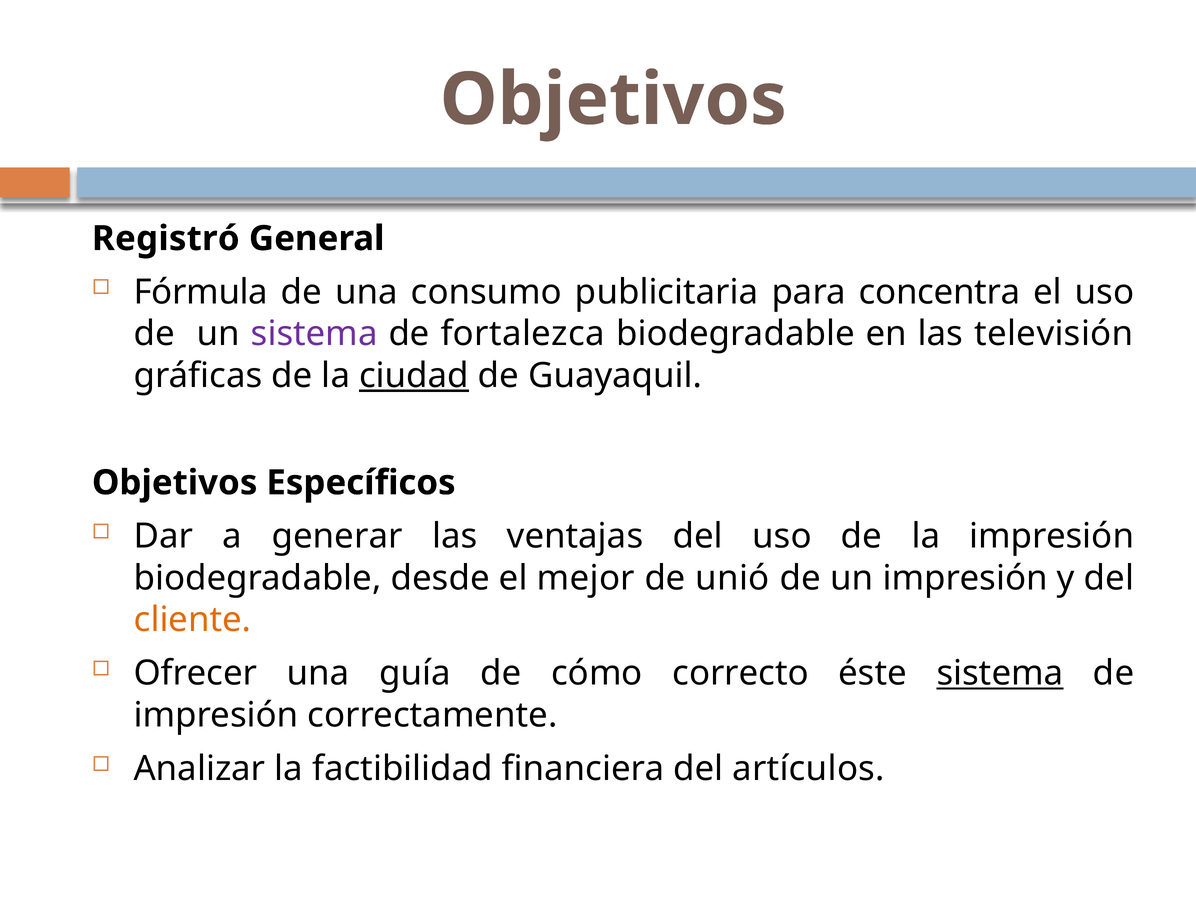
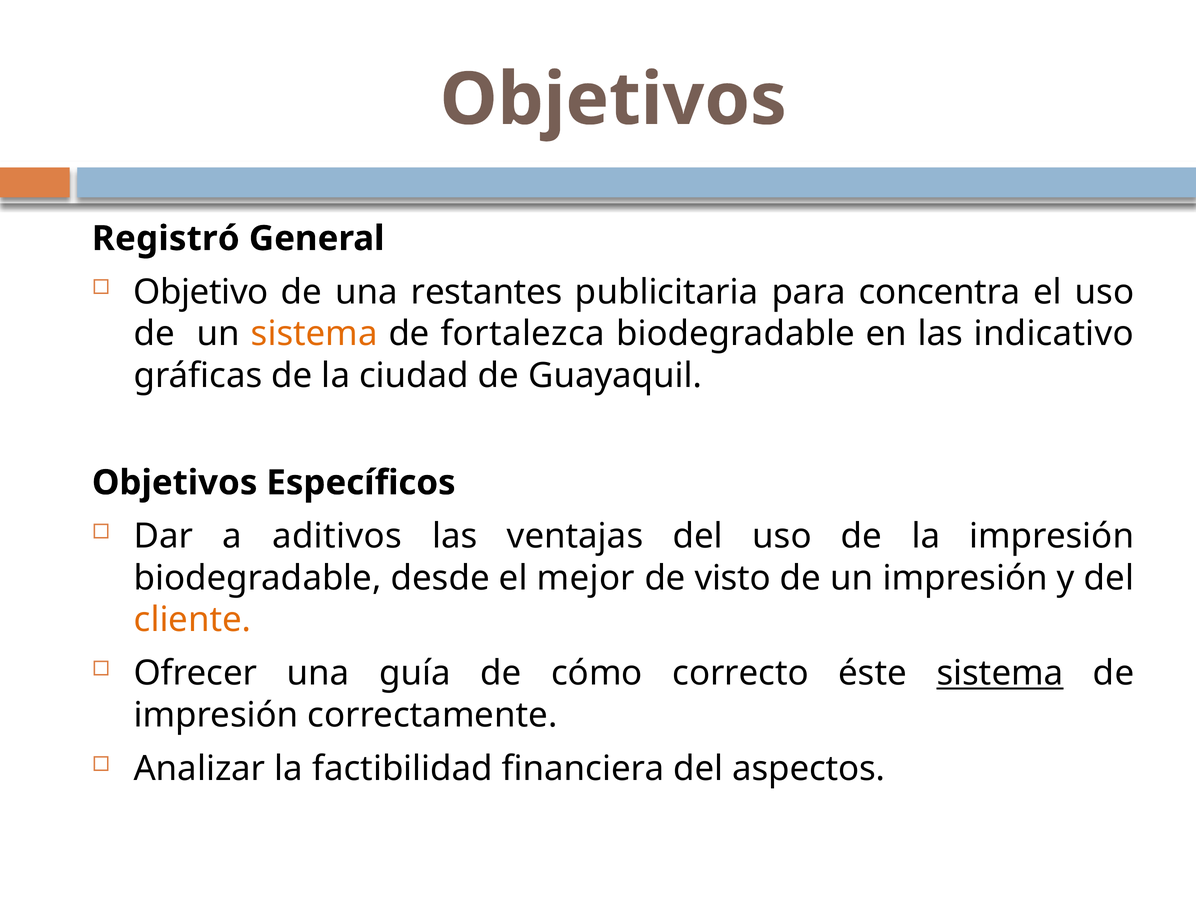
Fórmula: Fórmula -> Objetivo
consumo: consumo -> restantes
sistema at (314, 334) colour: purple -> orange
televisión: televisión -> indicativo
ciudad underline: present -> none
generar: generar -> aditivos
unió: unió -> visto
artículos: artículos -> aspectos
